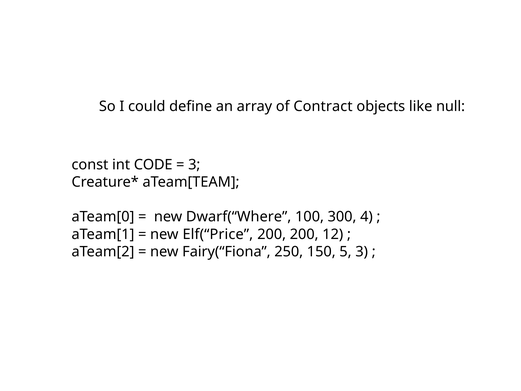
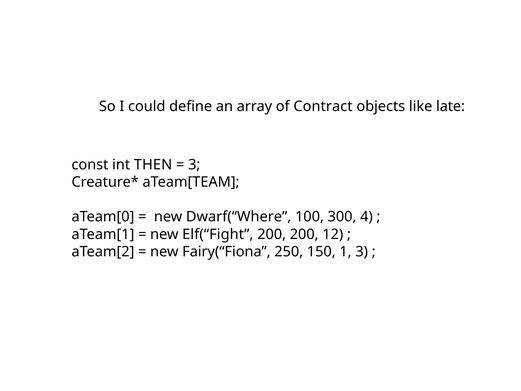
null: null -> late
CODE: CODE -> THEN
Elf(“Price: Elf(“Price -> Elf(“Fight
5: 5 -> 1
